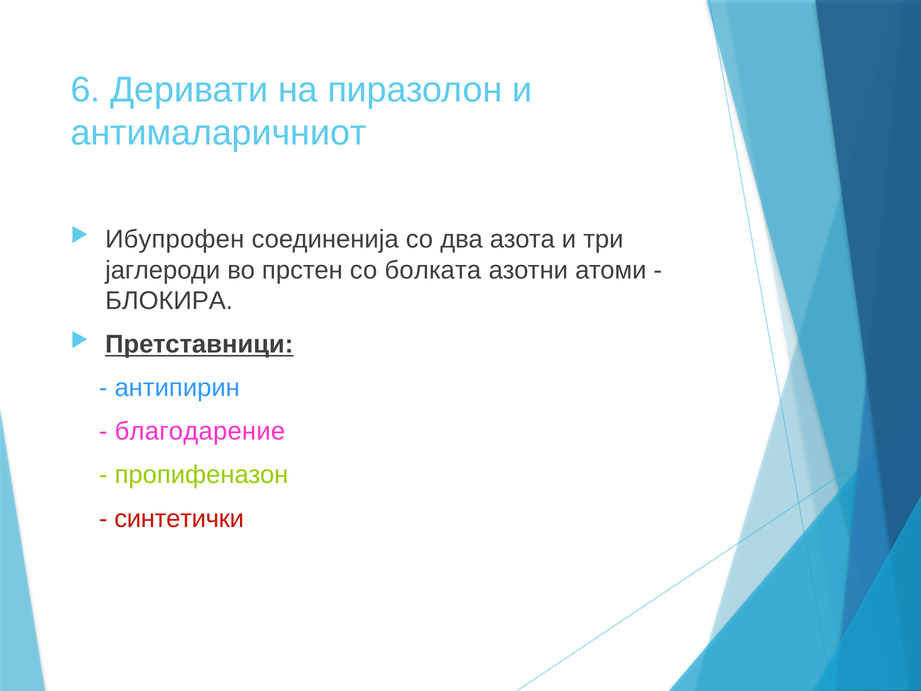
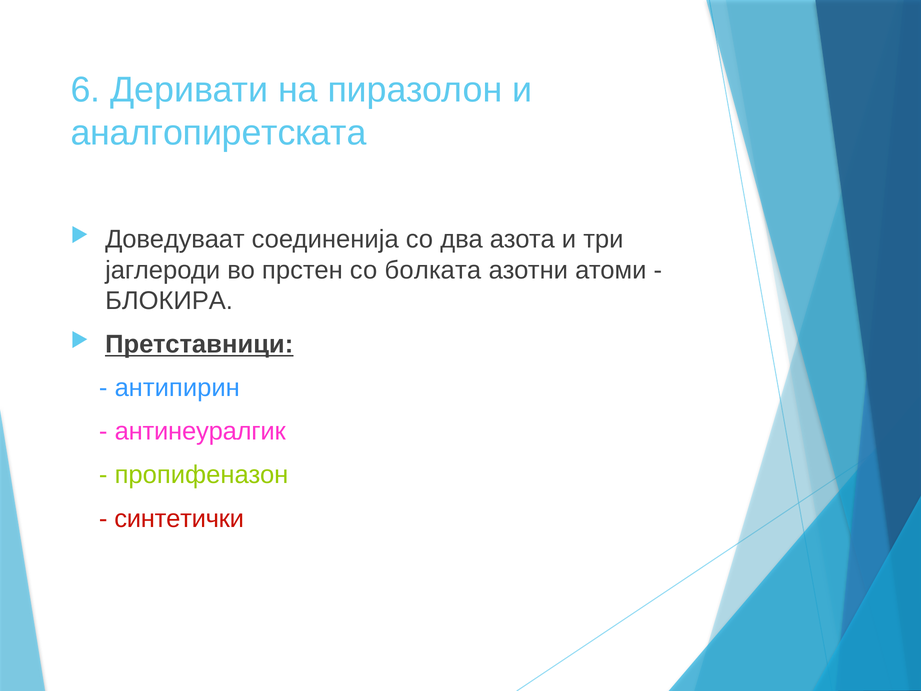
антималаричниот: антималаричниот -> аналгопиретската
Ибупрофен: Ибупрофен -> Доведуваат
благодарение: благодарение -> антинеуралгик
